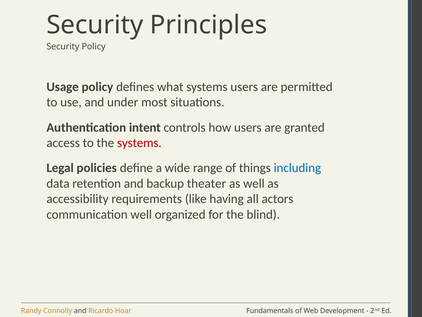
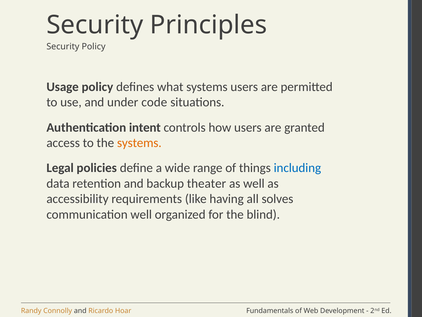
most: most -> code
systems at (139, 143) colour: red -> orange
actors: actors -> solves
